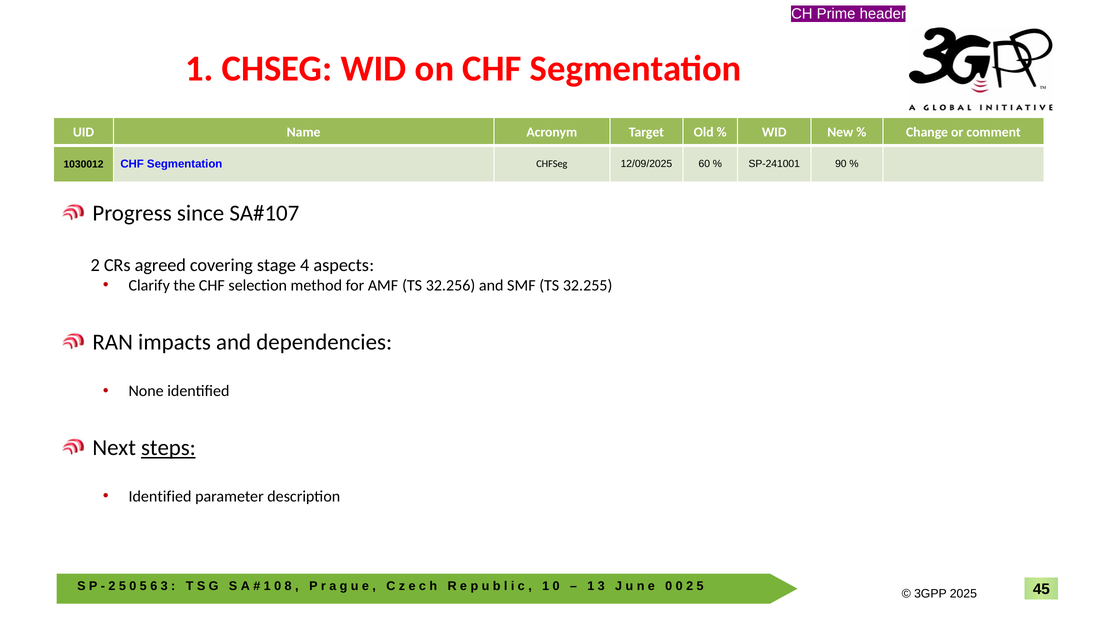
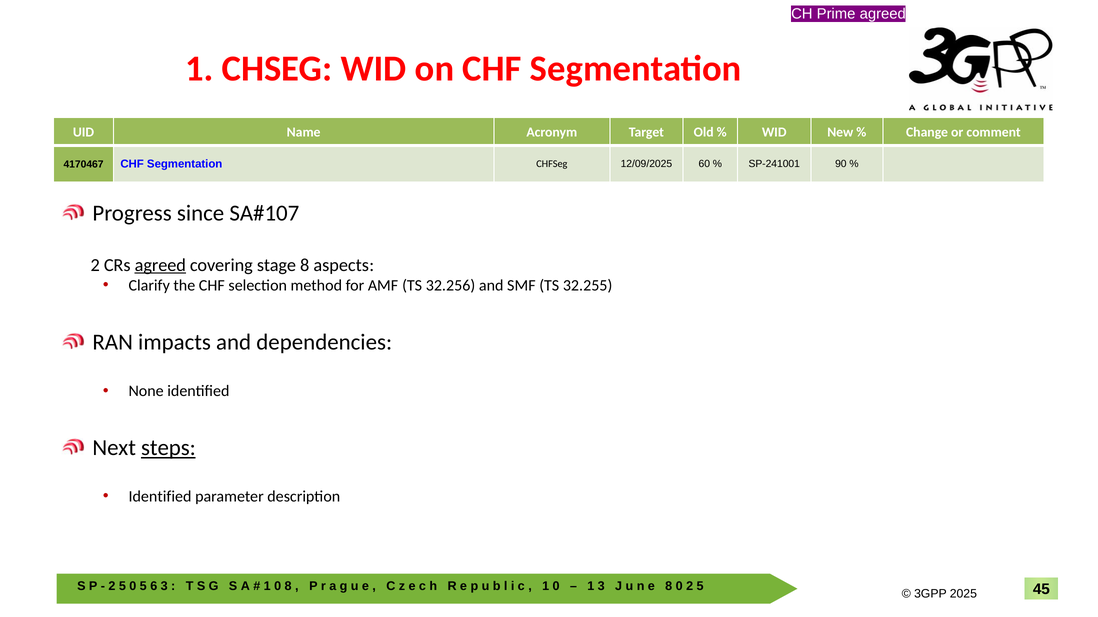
Prime header: header -> agreed
1030012: 1030012 -> 4170467
agreed at (160, 265) underline: none -> present
stage 4: 4 -> 8
0 at (669, 587): 0 -> 8
